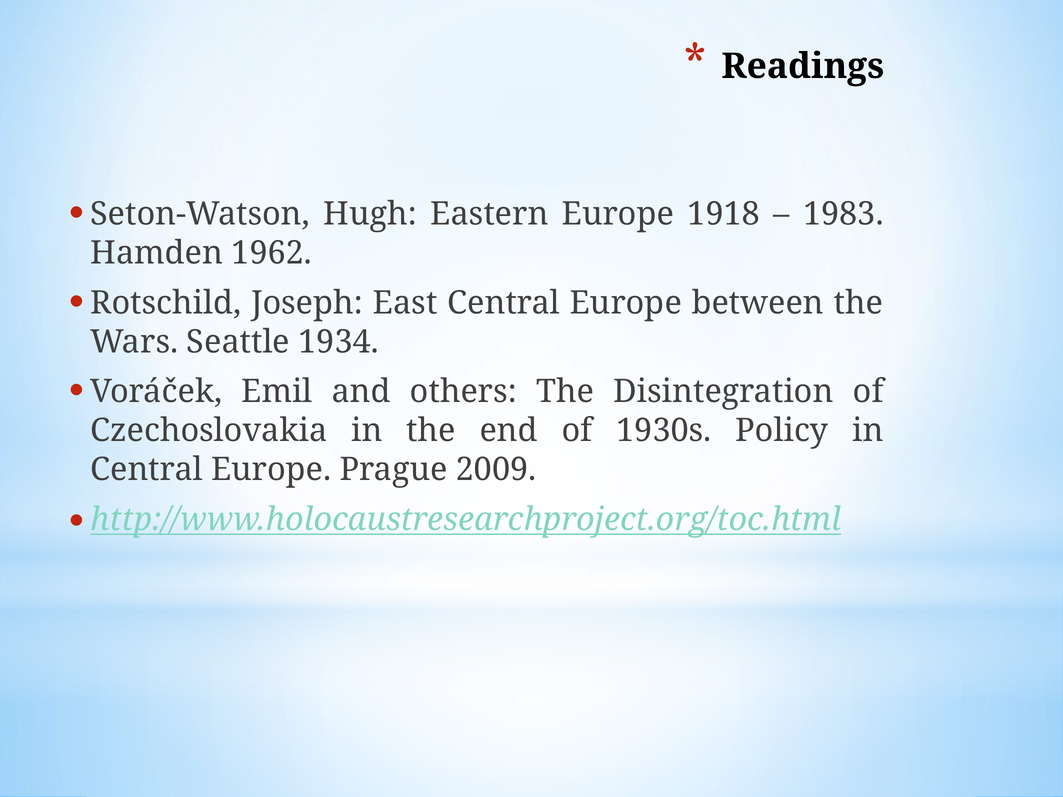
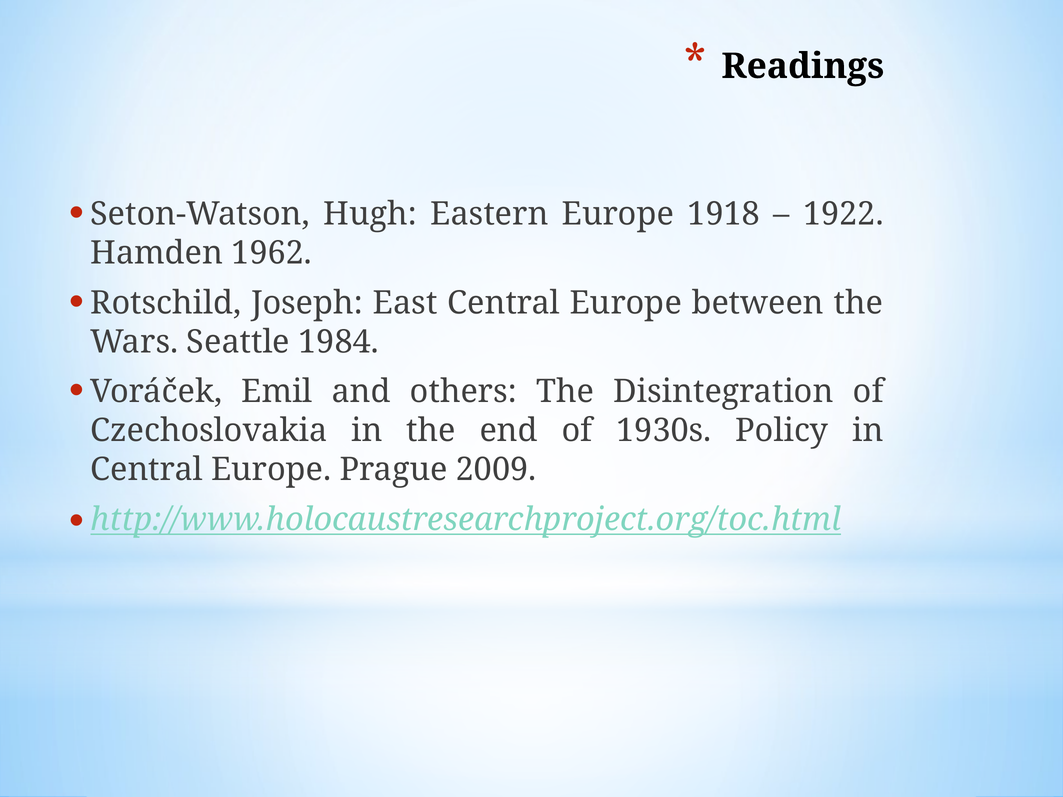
1983: 1983 -> 1922
1934: 1934 -> 1984
